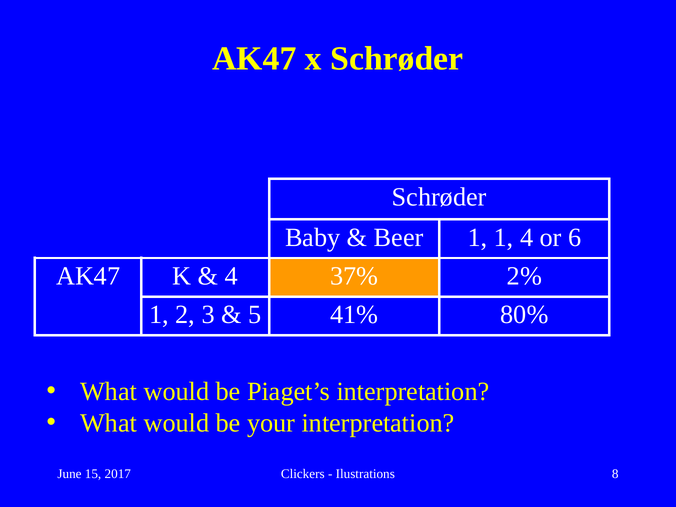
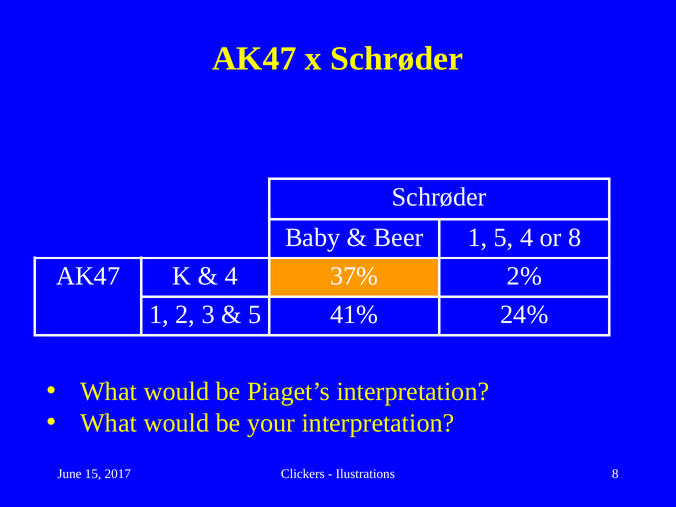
1 1: 1 -> 5
or 6: 6 -> 8
80%: 80% -> 24%
